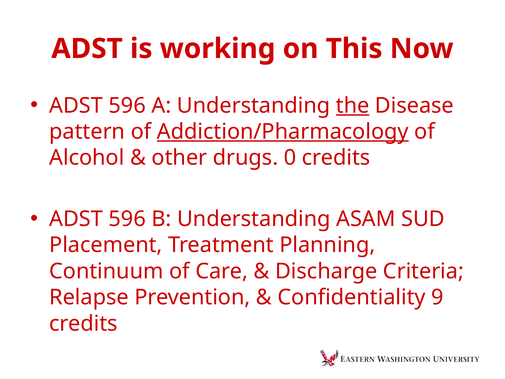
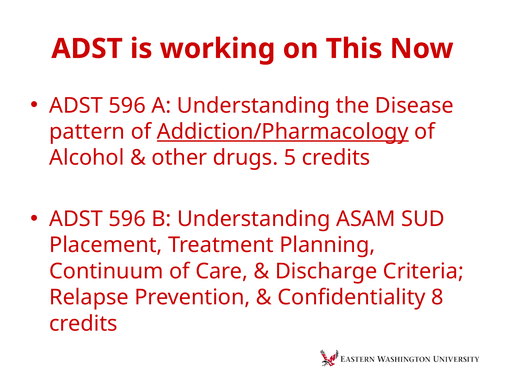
the underline: present -> none
0: 0 -> 5
9: 9 -> 8
